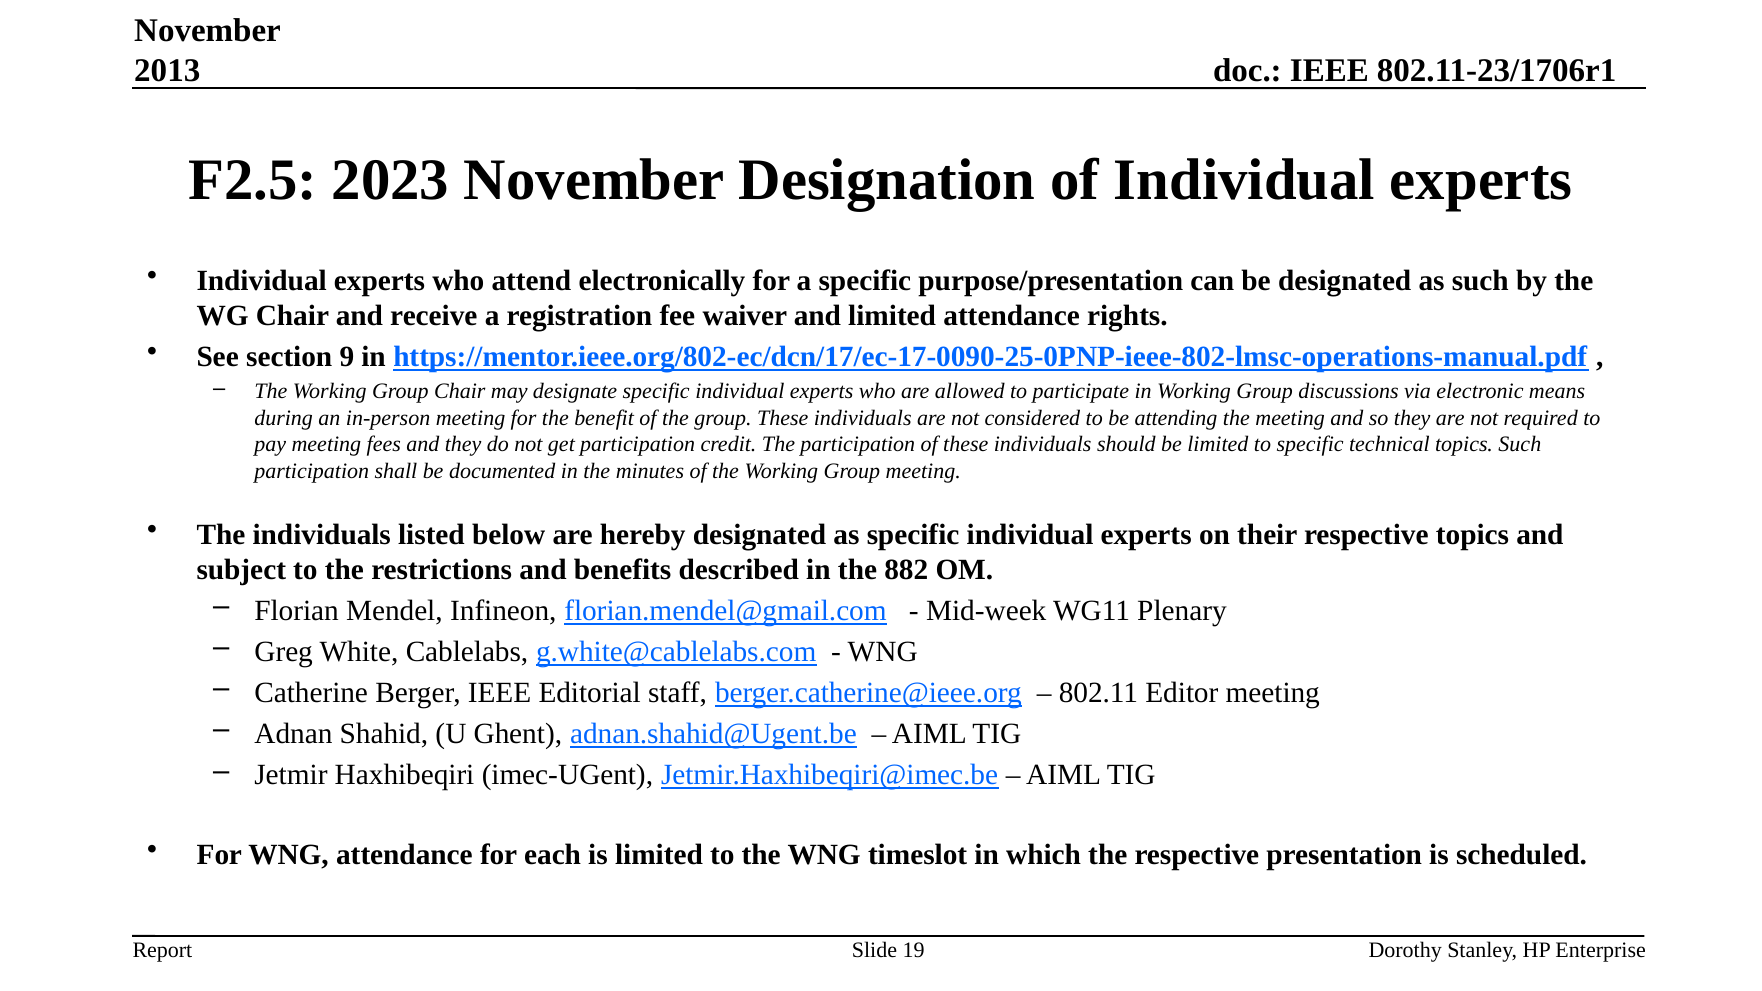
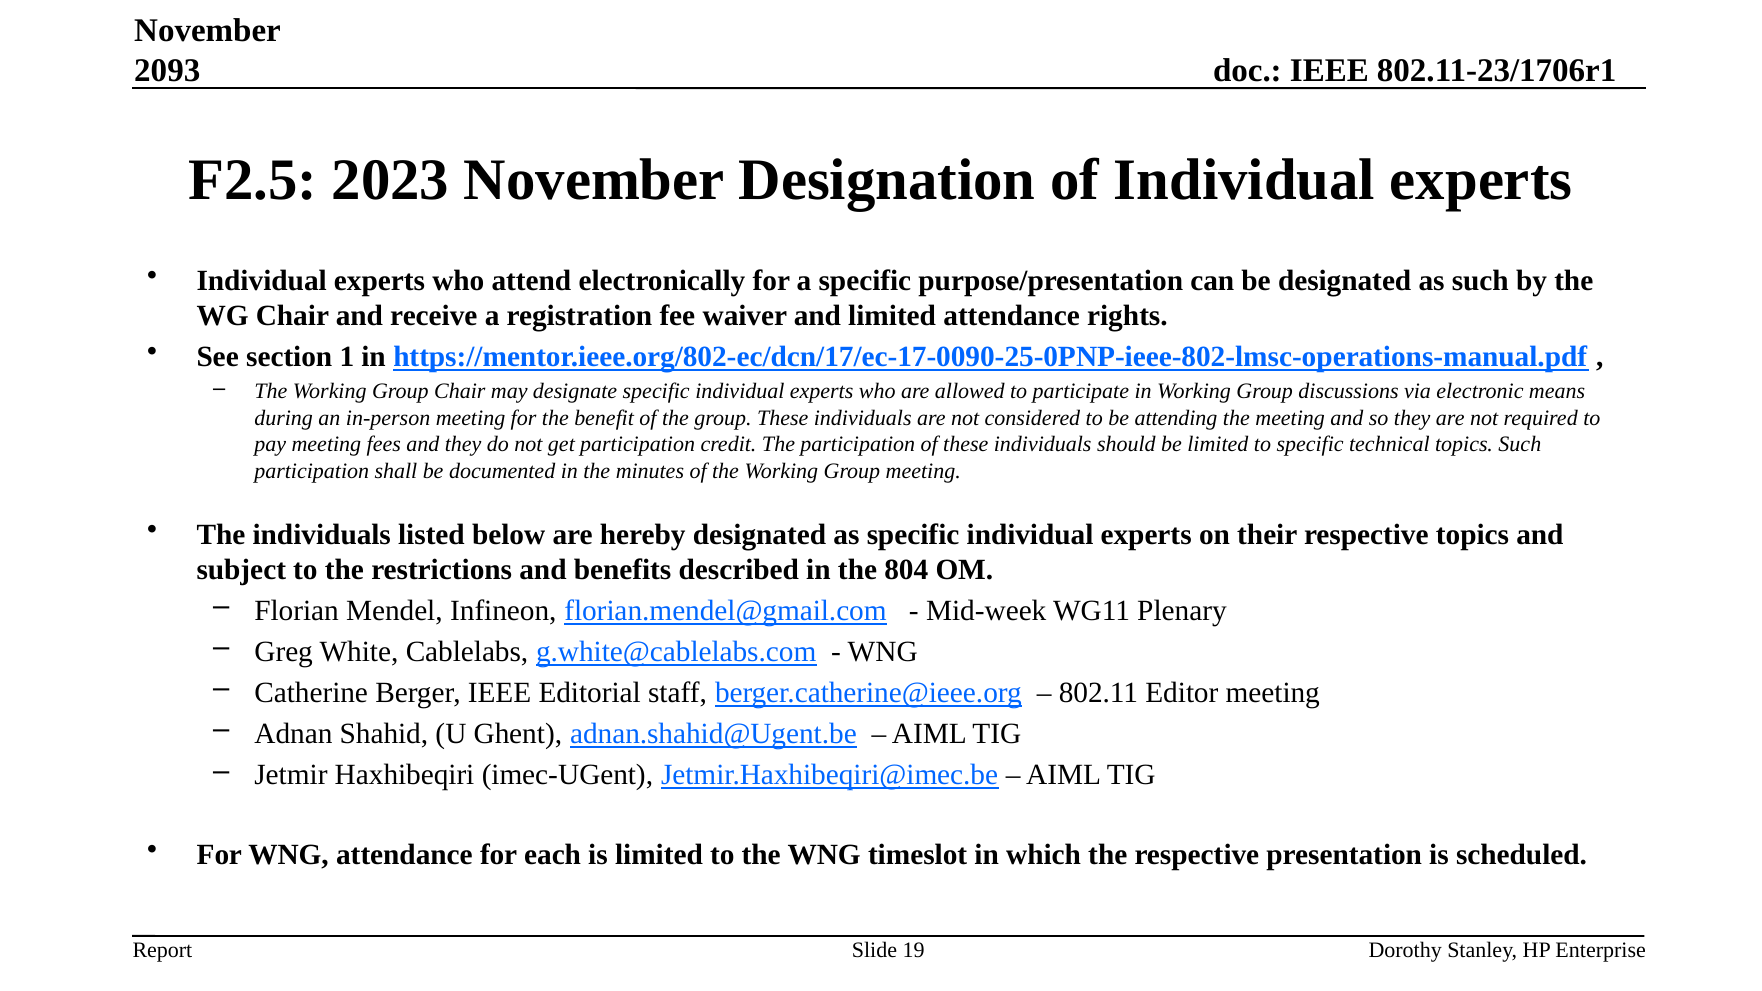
2013: 2013 -> 2093
9: 9 -> 1
882: 882 -> 804
